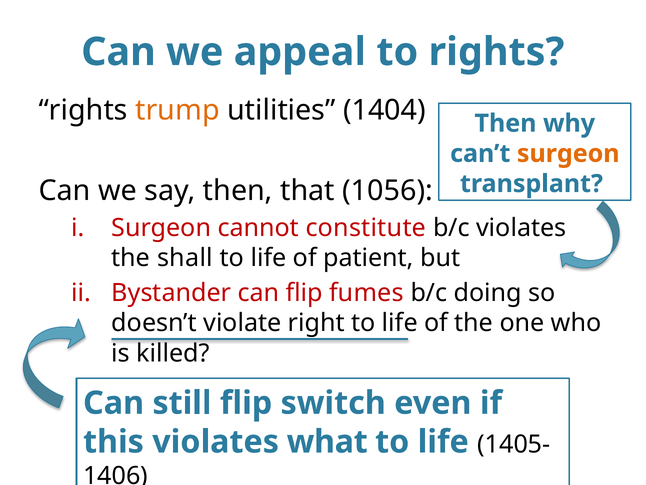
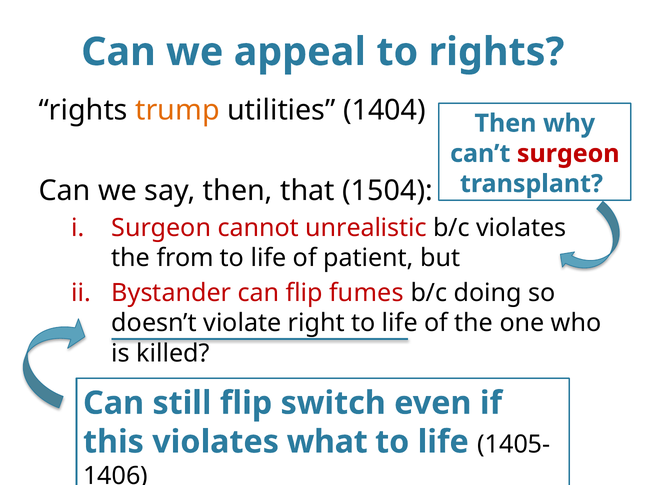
surgeon at (568, 153) colour: orange -> red
1056: 1056 -> 1504
constitute: constitute -> unrealistic
shall: shall -> from
